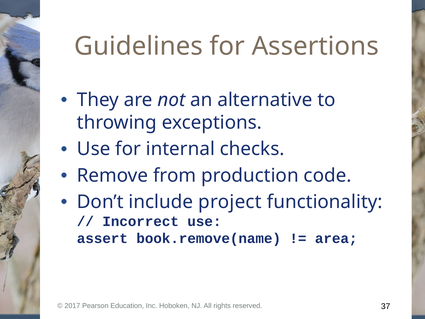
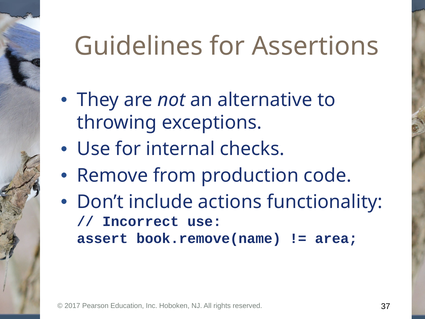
project: project -> actions
